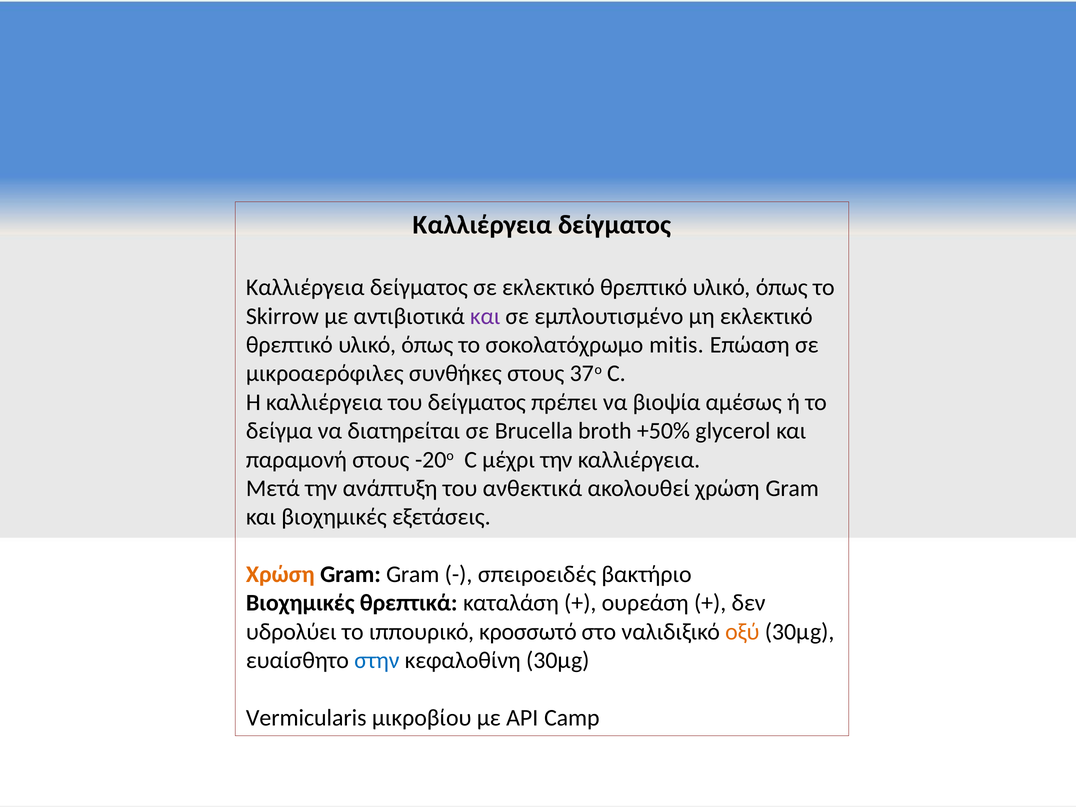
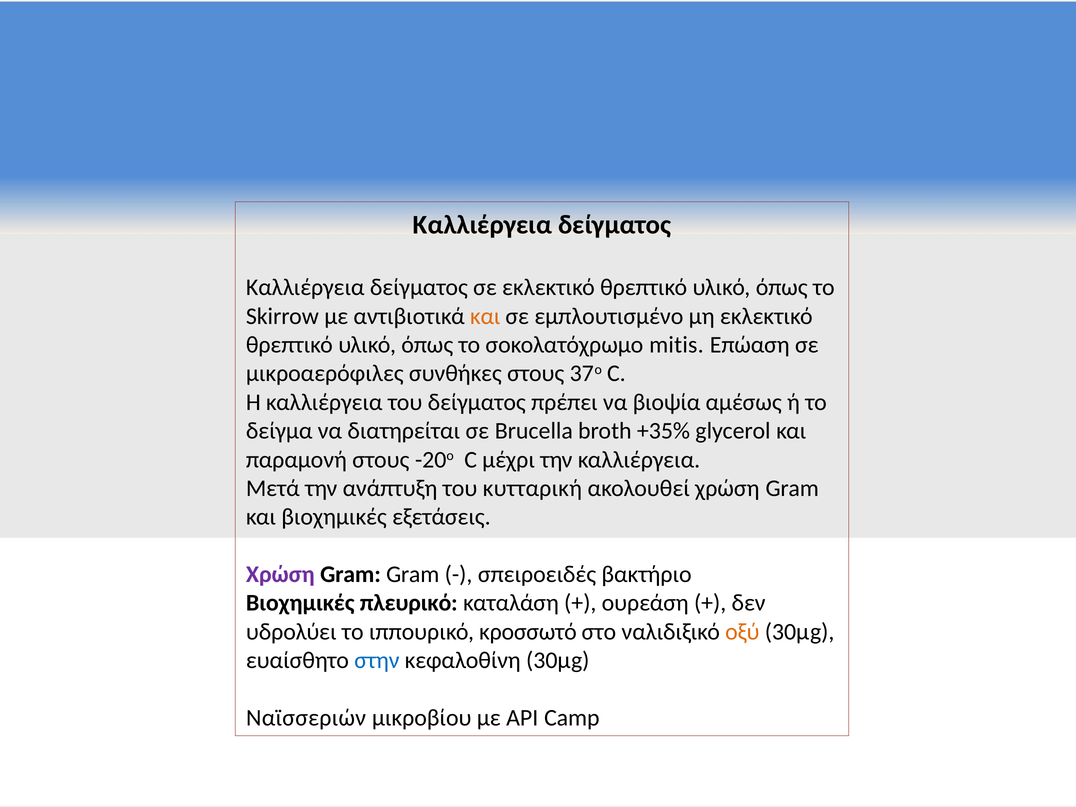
και at (485, 316) colour: purple -> orange
+50%: +50% -> +35%
ανθεκτικά: ανθεκτικά -> κυτταρική
Χρώση at (280, 574) colour: orange -> purple
θρεπτικά: θρεπτικά -> πλευρικό
Vermicularis: Vermicularis -> Ναϊσσεριών
